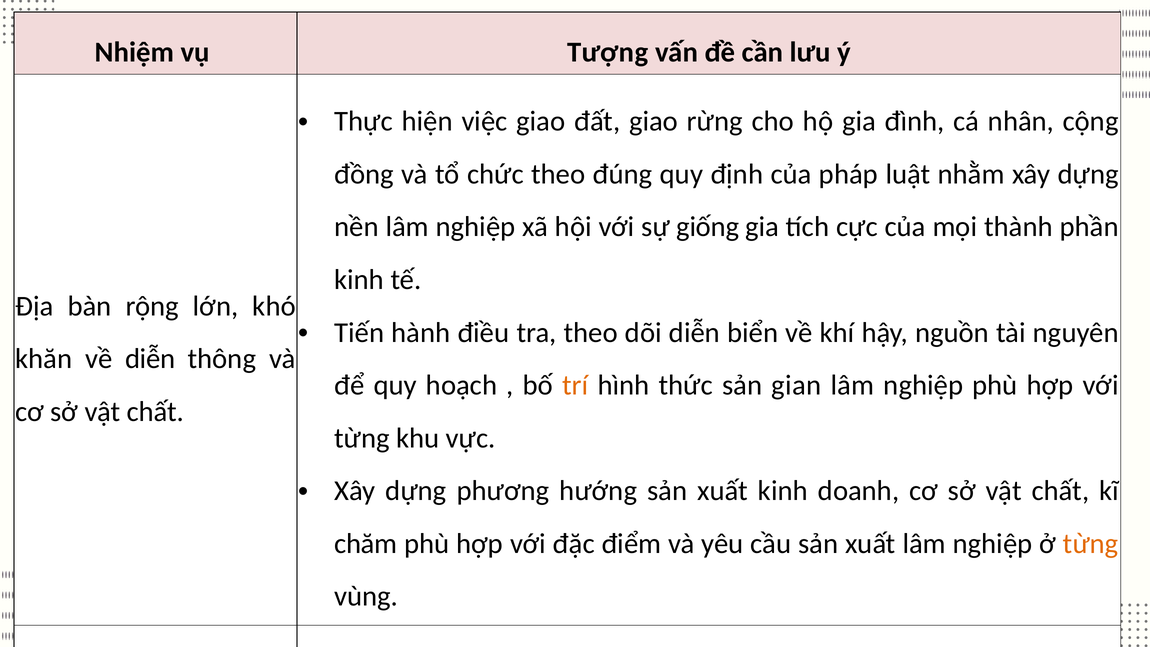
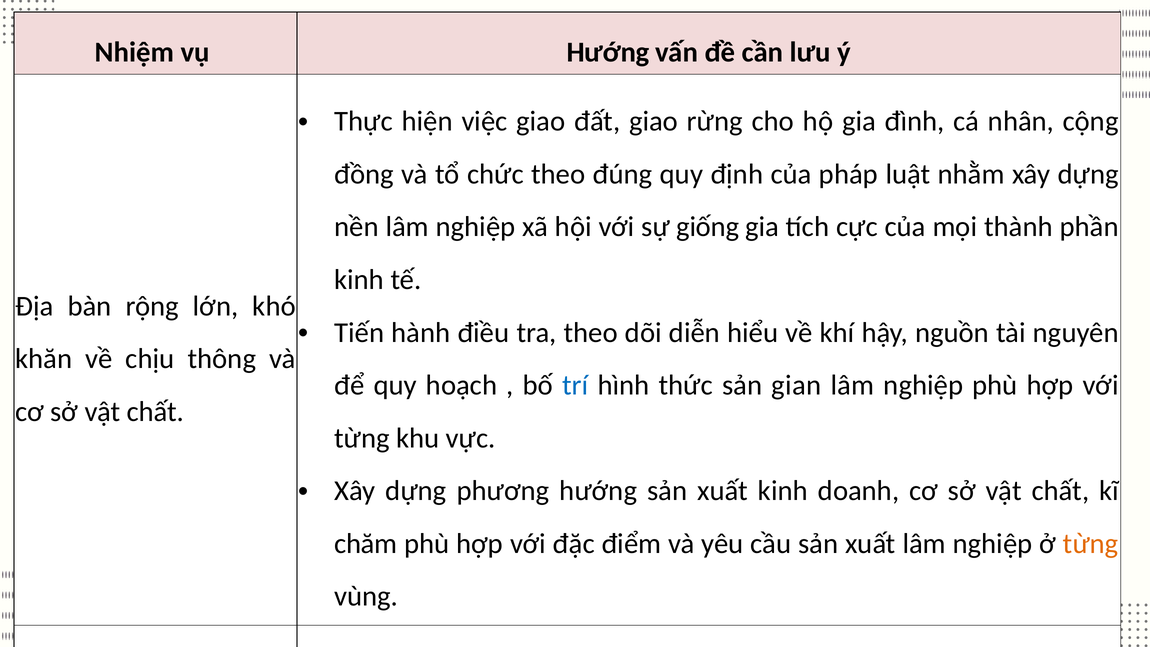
vụ Tượng: Tượng -> Hướng
biển: biển -> hiểu
về diễn: diễn -> chịu
trí colour: orange -> blue
